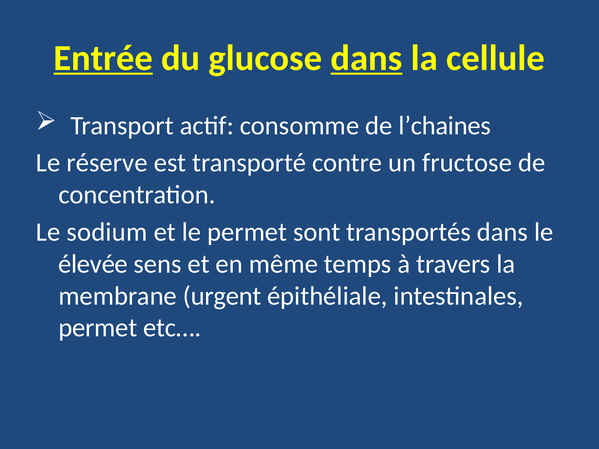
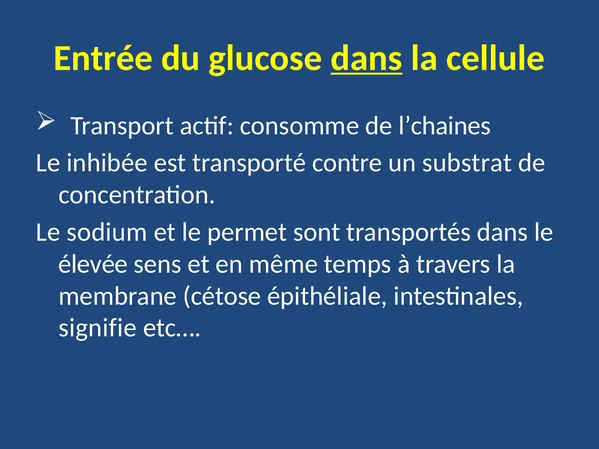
Entrée underline: present -> none
réserve: réserve -> inhibée
fructose: fructose -> substrat
urgent: urgent -> cétose
permet at (98, 328): permet -> signifie
